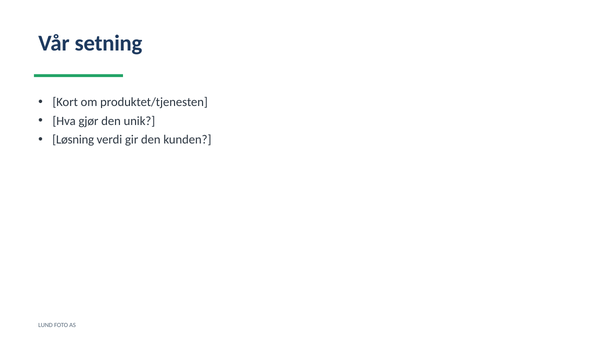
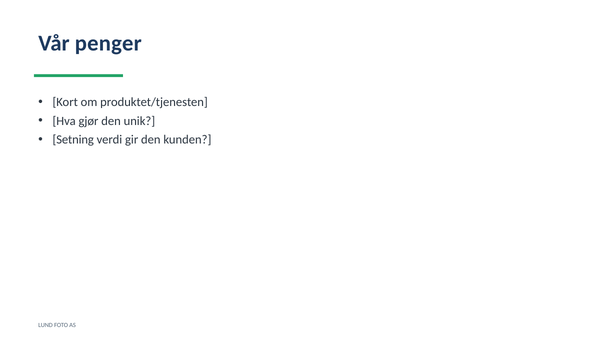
setning: setning -> penger
Løsning: Løsning -> Setning
